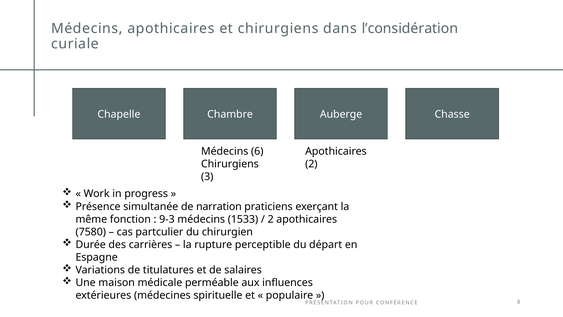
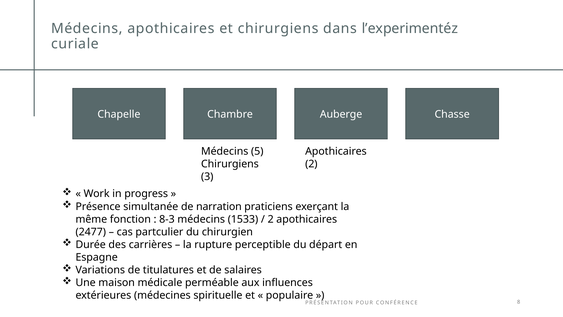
l’considération: l’considération -> l’experimentéz
6: 6 -> 5
9-3: 9-3 -> 8-3
7580: 7580 -> 2477
